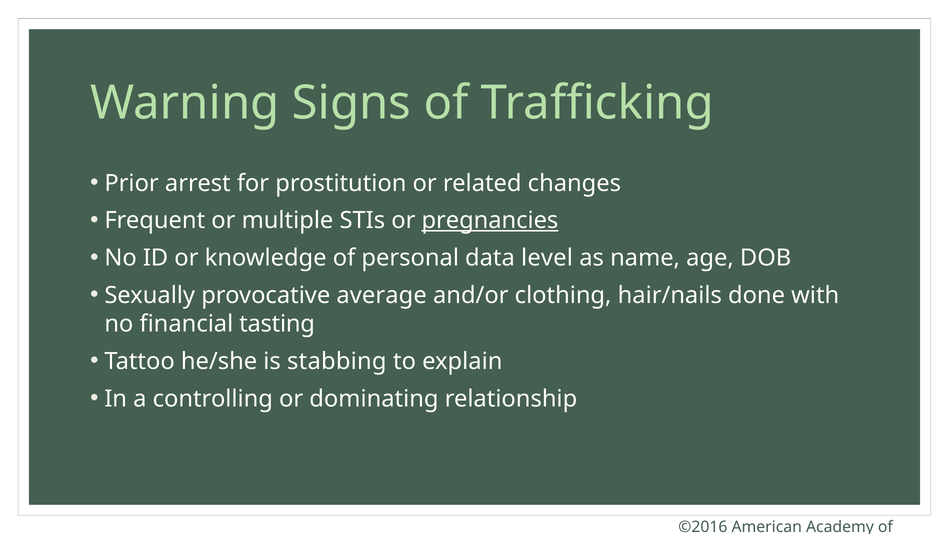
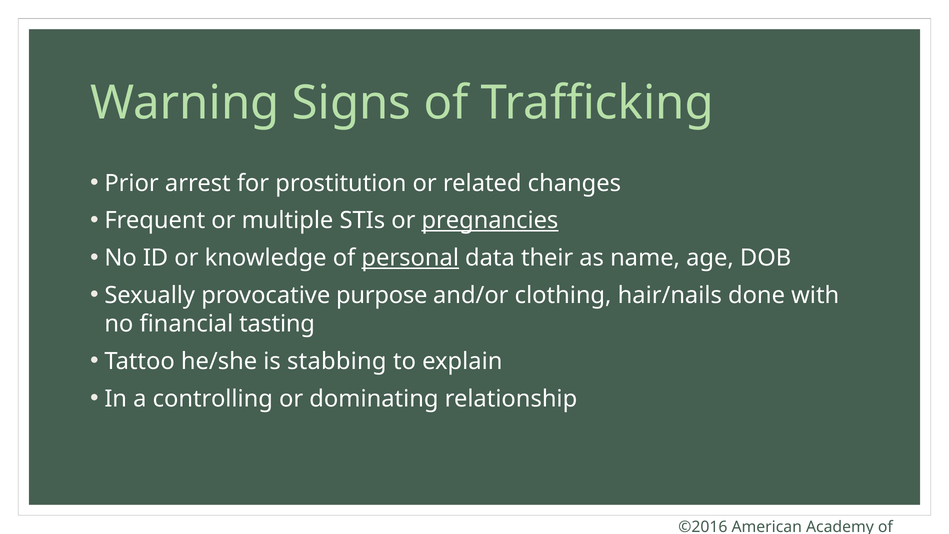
personal underline: none -> present
level: level -> their
average: average -> purpose
